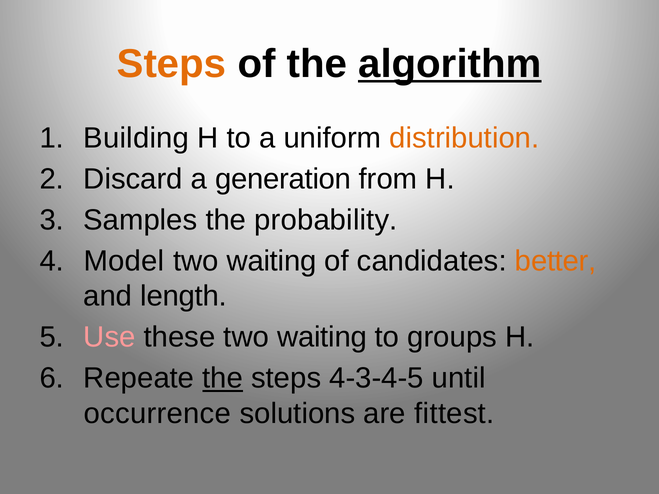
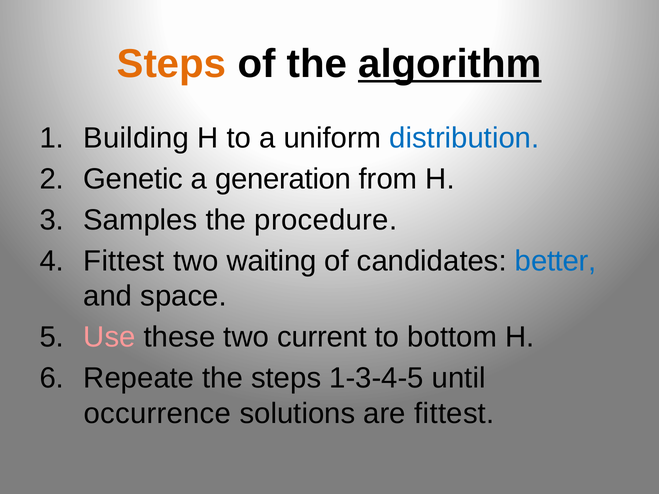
distribution colour: orange -> blue
Discard: Discard -> Genetic
probability: probability -> procedure
Model at (124, 261): Model -> Fittest
better colour: orange -> blue
length: length -> space
these two waiting: waiting -> current
groups: groups -> bottom
the at (223, 378) underline: present -> none
4-3-4-5: 4-3-4-5 -> 1-3-4-5
